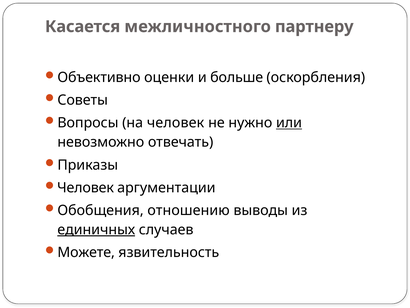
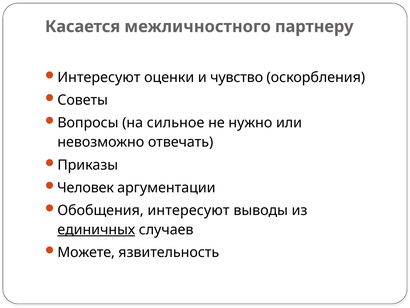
Объективно at (99, 77): Объективно -> Интересуют
больше: больше -> чувство
на человек: человек -> сильное
или underline: present -> none
Обобщения отношению: отношению -> интересуют
